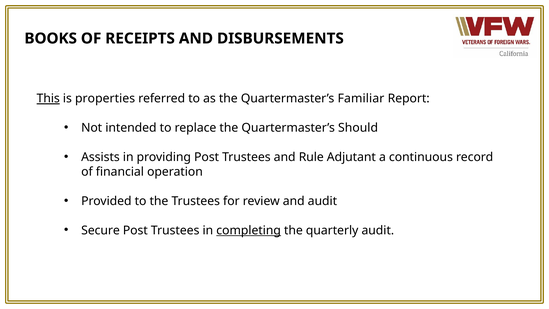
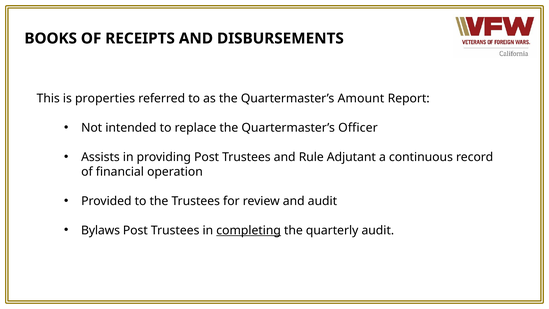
This underline: present -> none
Familiar: Familiar -> Amount
Should: Should -> Officer
Secure: Secure -> Bylaws
